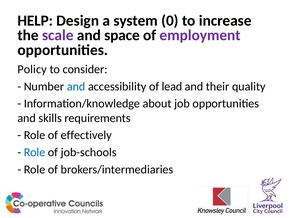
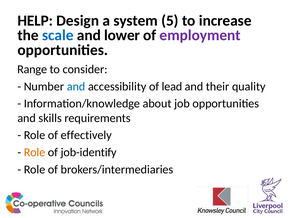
0: 0 -> 5
scale colour: purple -> blue
space: space -> lower
Policy: Policy -> Range
Role at (35, 152) colour: blue -> orange
job-schools: job-schools -> job-identify
